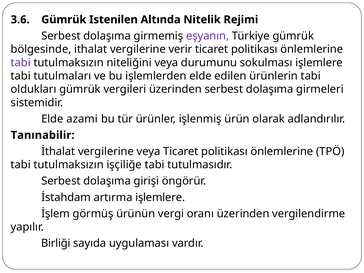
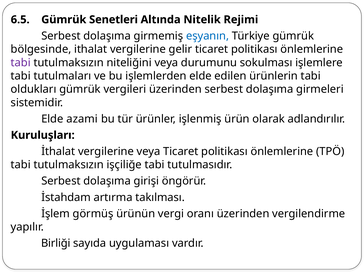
3.6: 3.6 -> 6.5
Istenilen: Istenilen -> Senetleri
eşyanın colour: purple -> blue
verir: verir -> gelir
Tanınabilir: Tanınabilir -> Kuruluşları
artırma işlemlere: işlemlere -> takılması
